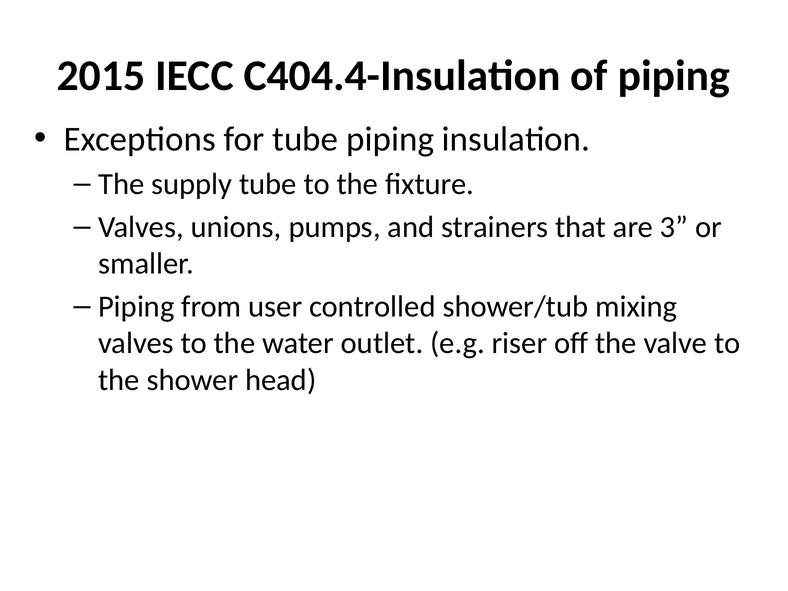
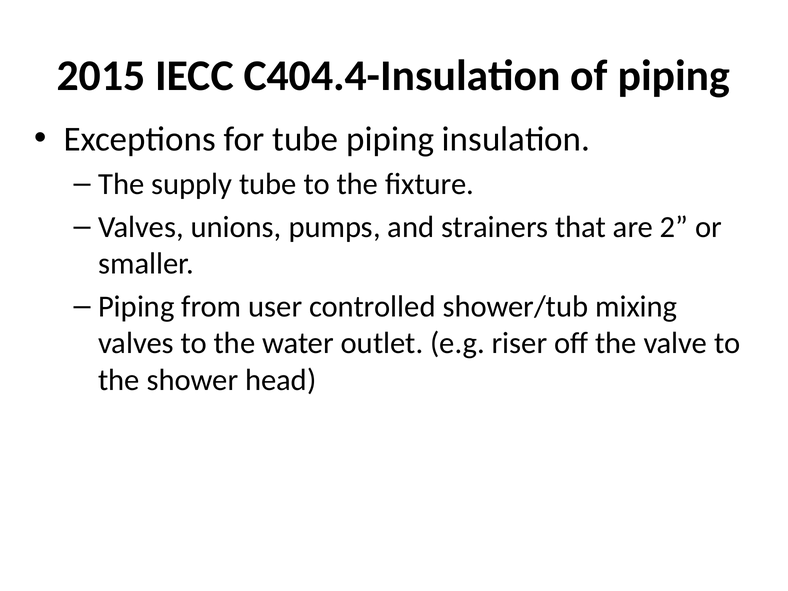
3: 3 -> 2
